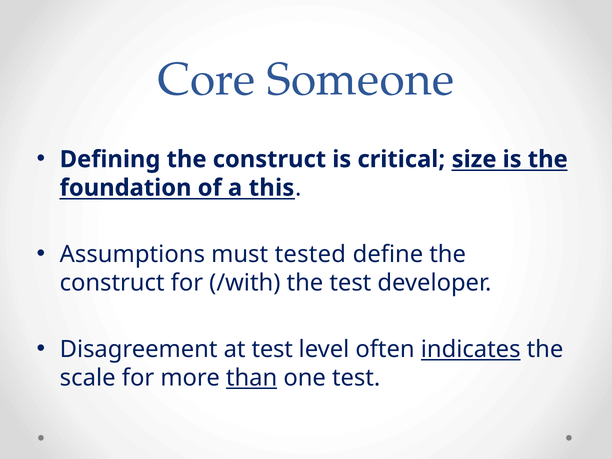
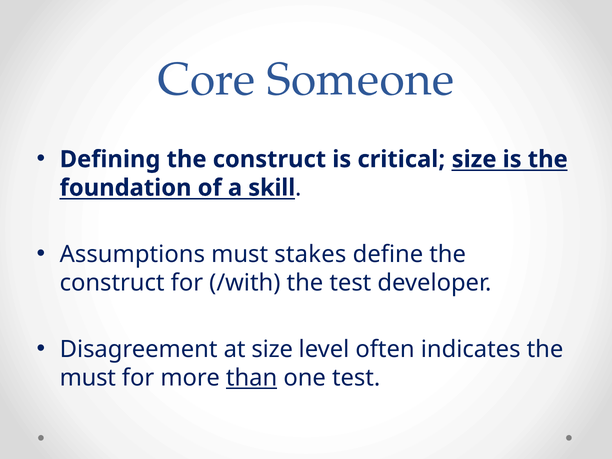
this: this -> skill
tested: tested -> stakes
at test: test -> size
indicates underline: present -> none
scale at (88, 378): scale -> must
